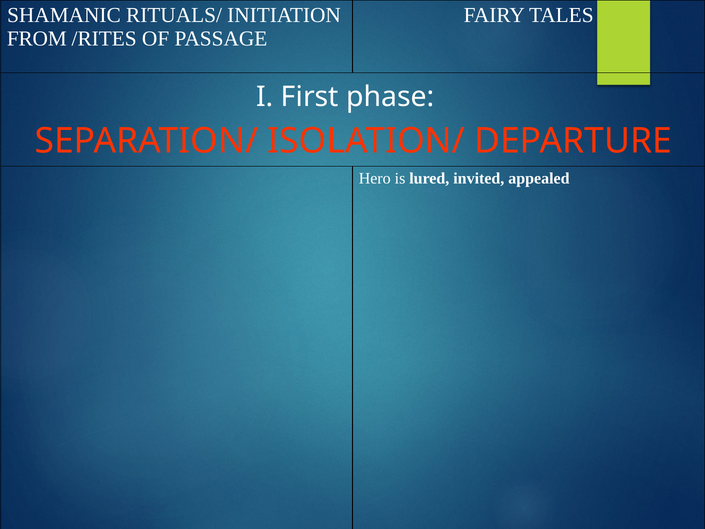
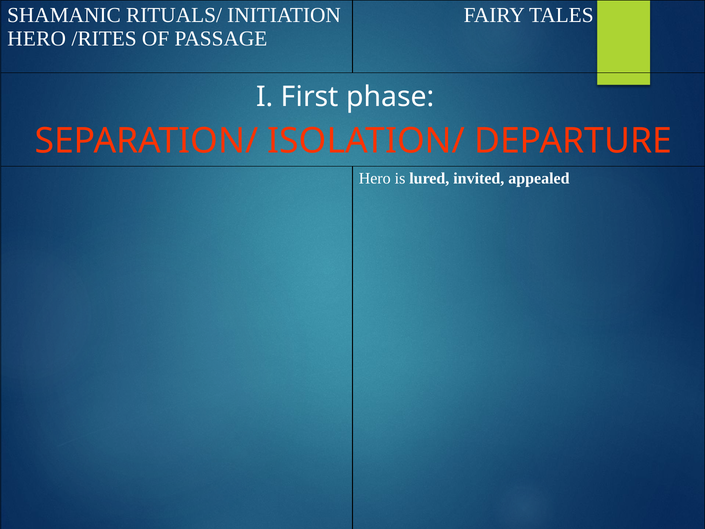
FROM at (37, 39): FROM -> HERO
